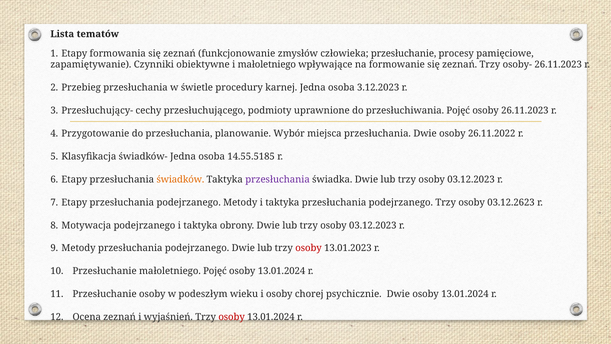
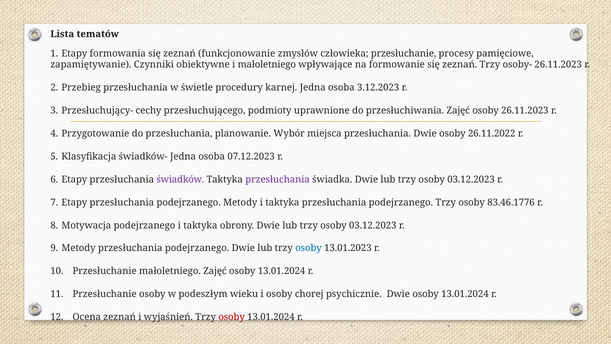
przesłuchiwania Pojęć: Pojęć -> Zajęć
14.55.5185: 14.55.5185 -> 07.12.2023
świadków colour: orange -> purple
03.12.2623: 03.12.2623 -> 83.46.1776
osoby at (309, 248) colour: red -> blue
małoletniego Pojęć: Pojęć -> Zajęć
